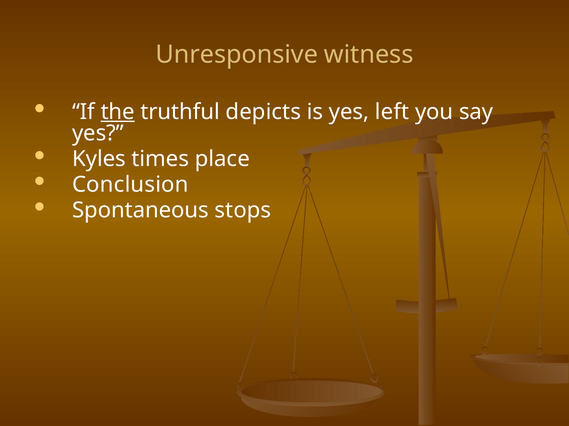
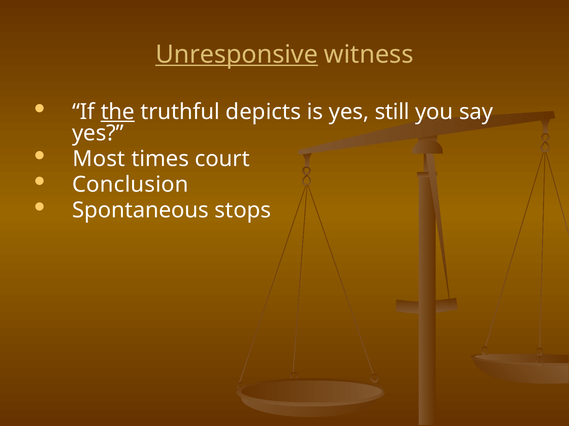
Unresponsive underline: none -> present
left: left -> still
Kyles: Kyles -> Most
place: place -> court
